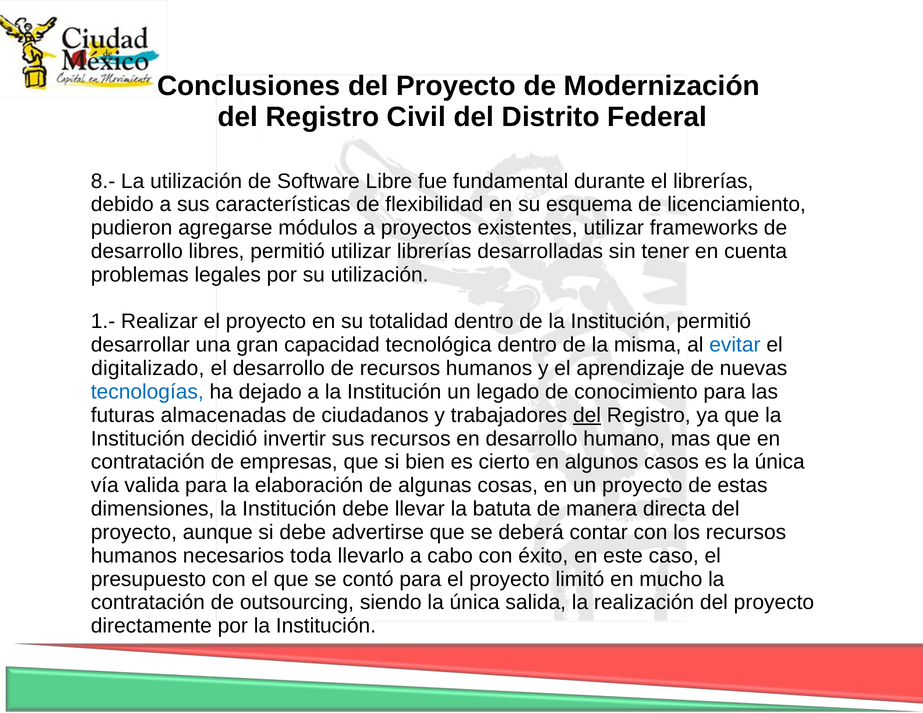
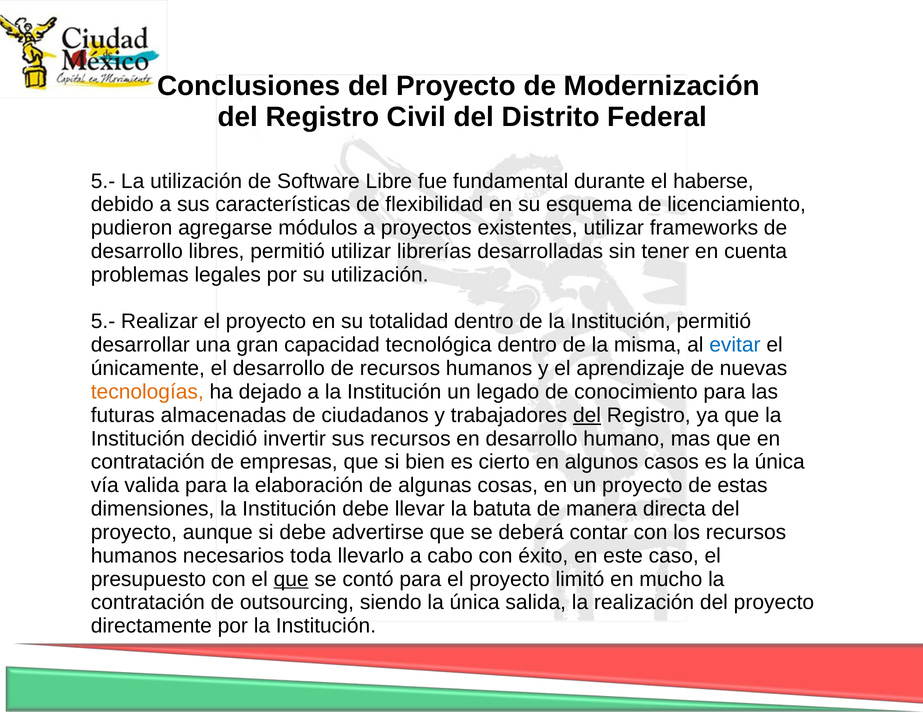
8.- at (103, 181): 8.- -> 5.-
el librerías: librerías -> haberse
1.- at (103, 322): 1.- -> 5.-
digitalizado: digitalizado -> únicamente
tecnologías colour: blue -> orange
que at (291, 579) underline: none -> present
